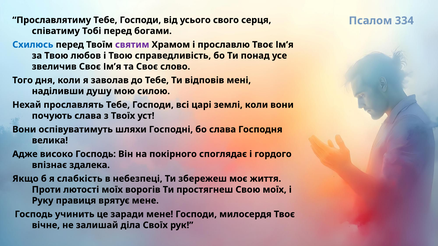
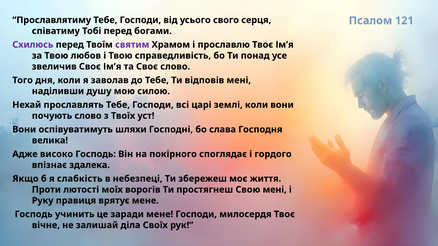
334: 334 -> 121
Схилюсь colour: blue -> purple
почують слава: слава -> слово
Свою моїх: моїх -> мені
